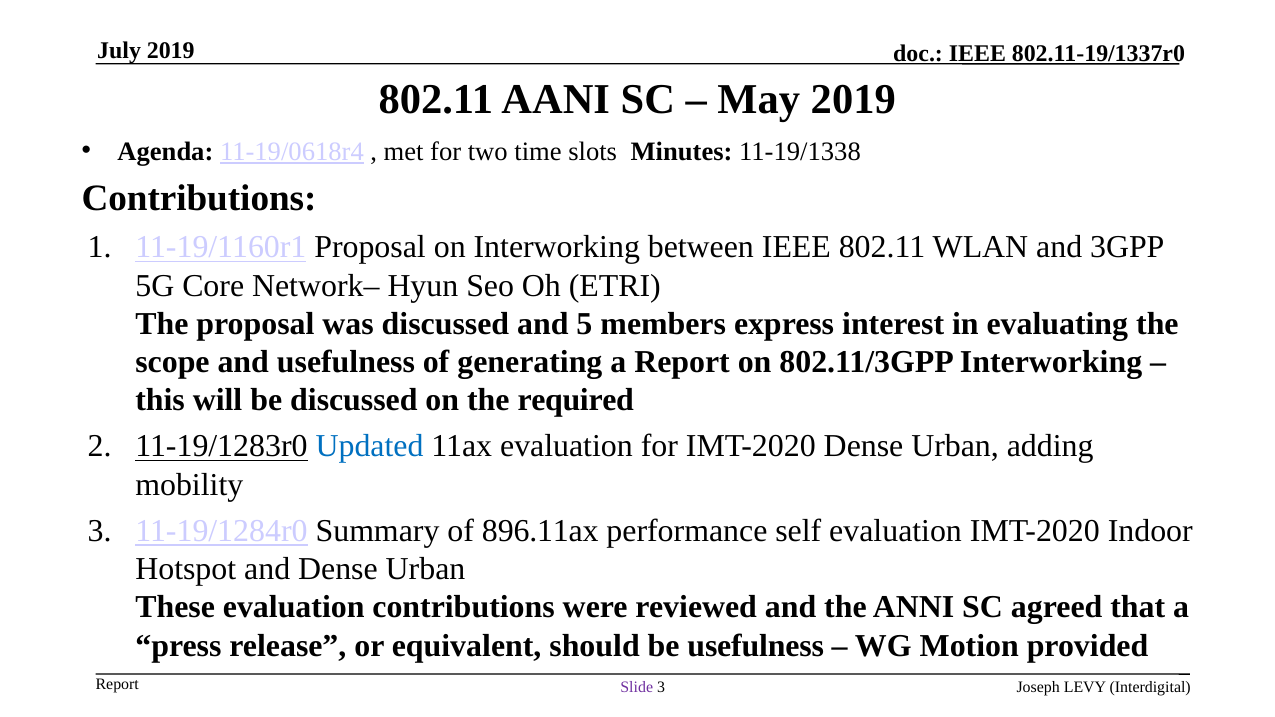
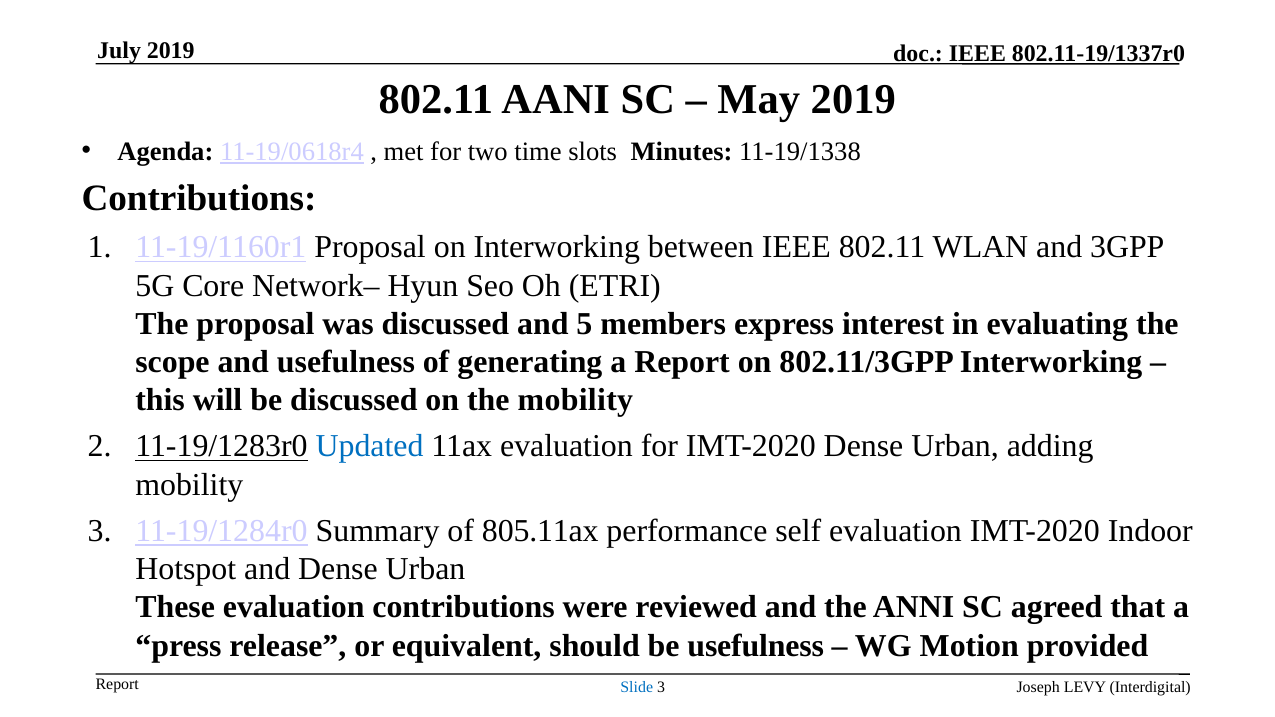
the required: required -> mobility
896.11ax: 896.11ax -> 805.11ax
Slide colour: purple -> blue
